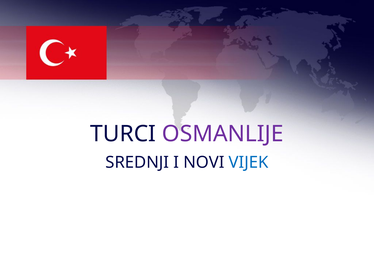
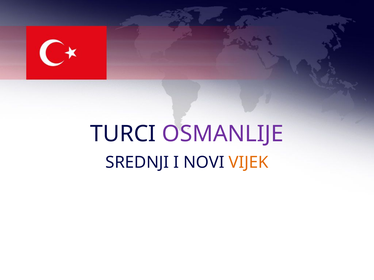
VIJEK colour: blue -> orange
